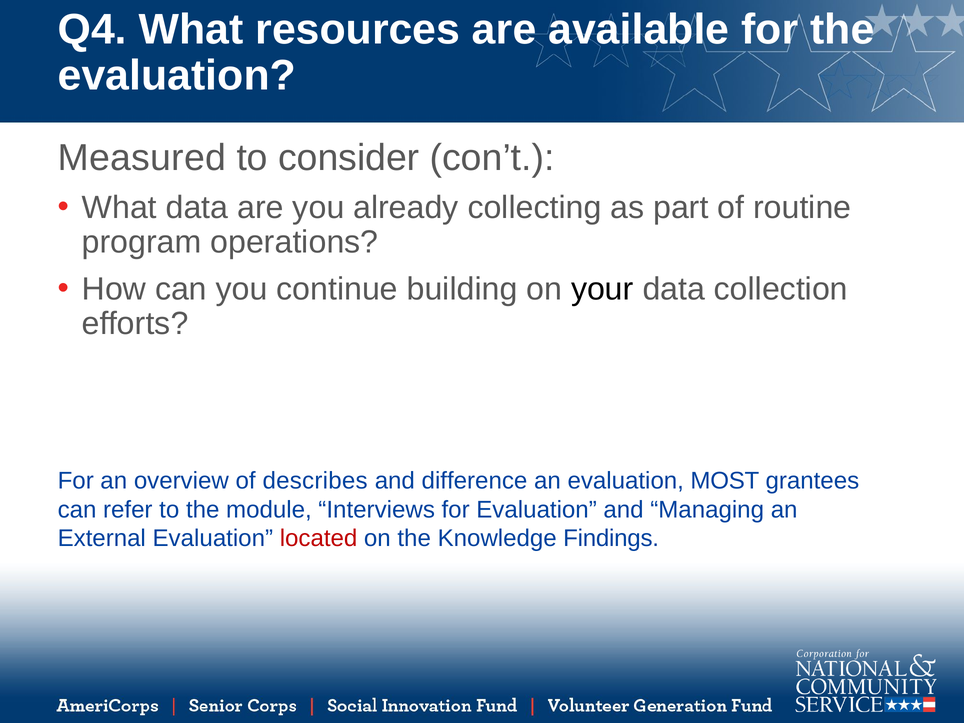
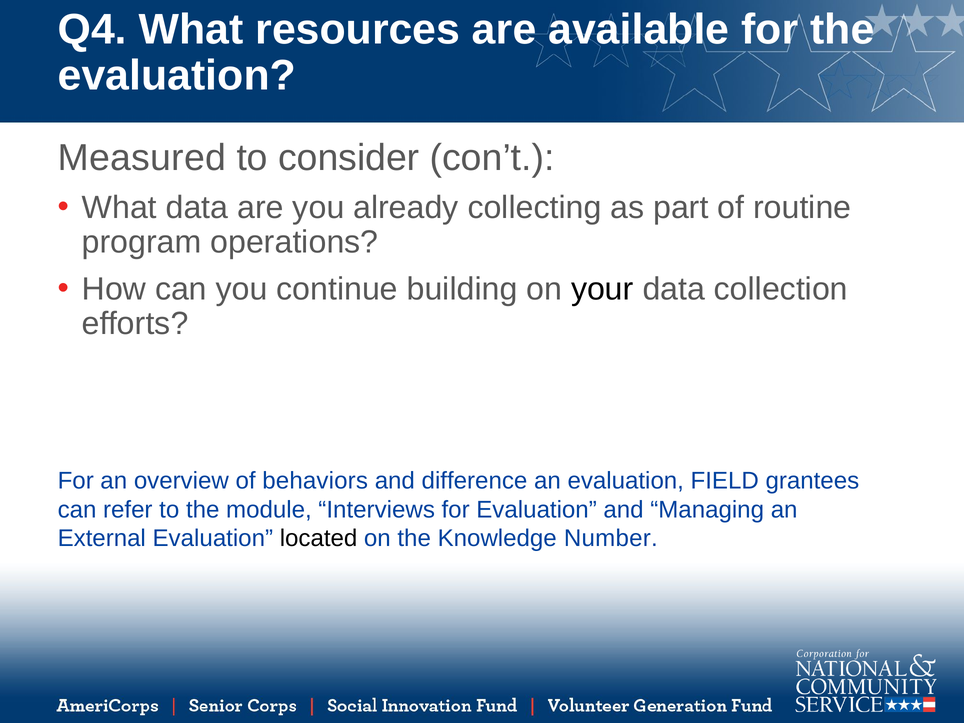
describes: describes -> behaviors
MOST: MOST -> FIELD
located colour: red -> black
Findings: Findings -> Number
